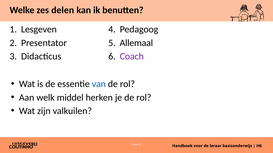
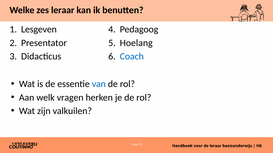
zes delen: delen -> leraar
Allemaal: Allemaal -> Hoelang
Coach colour: purple -> blue
middel: middel -> vragen
